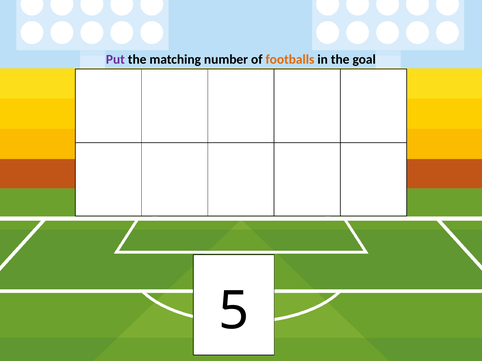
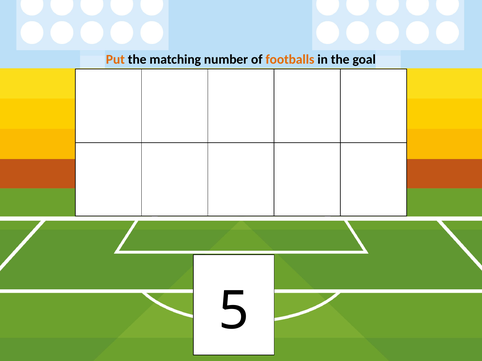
Put colour: purple -> orange
